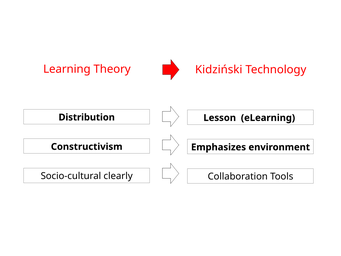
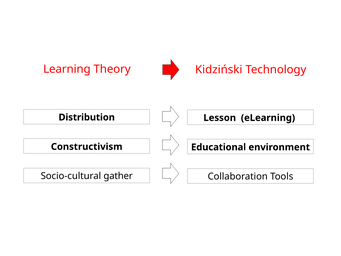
Emphasizes: Emphasizes -> Educational
clearly: clearly -> gather
